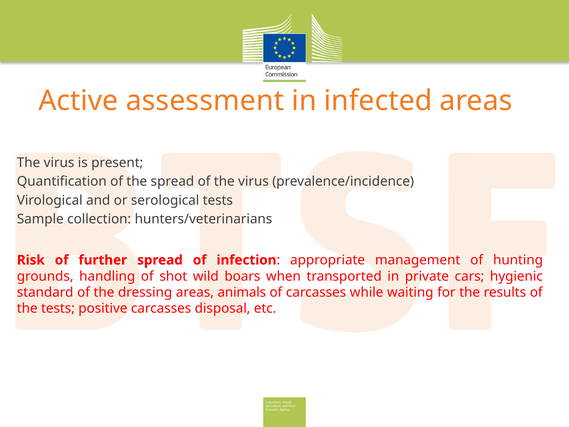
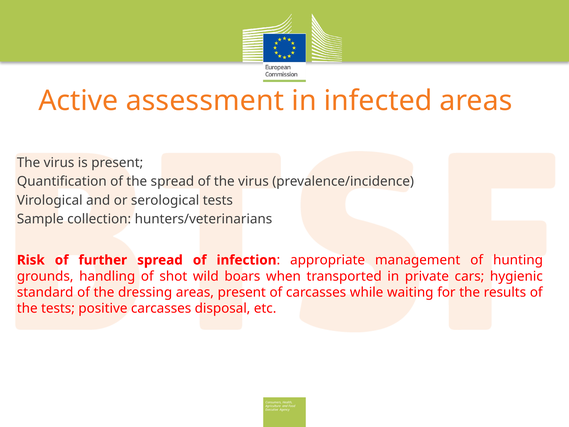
areas animals: animals -> present
